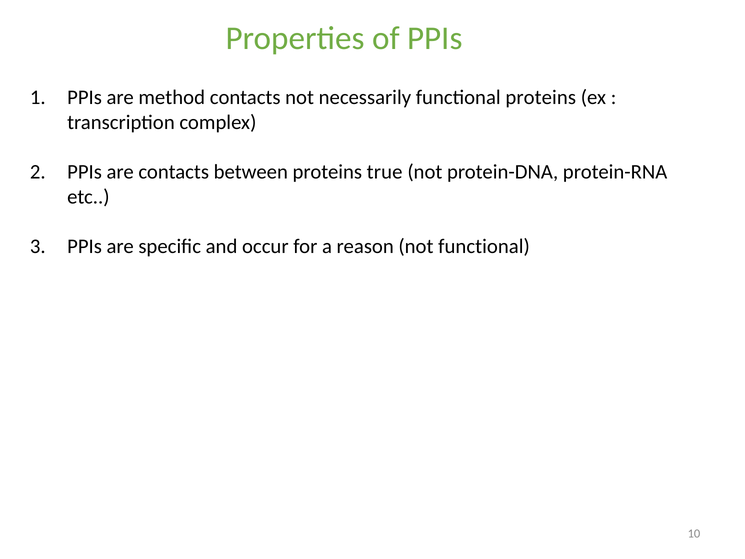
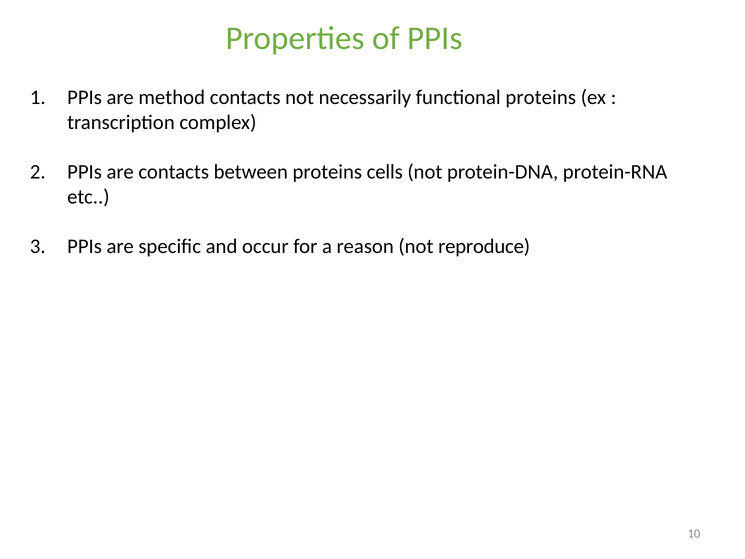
true: true -> cells
not functional: functional -> reproduce
